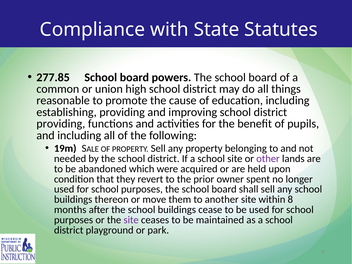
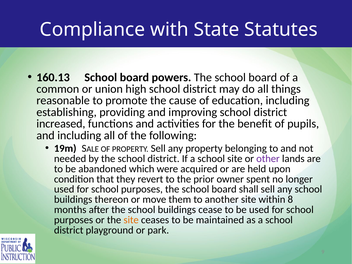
277.85: 277.85 -> 160.13
providing at (61, 124): providing -> increased
site at (131, 220) colour: purple -> orange
